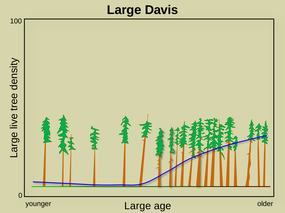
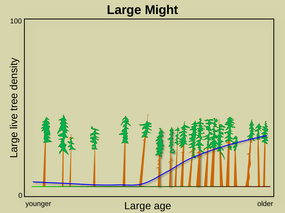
Davis: Davis -> Might
